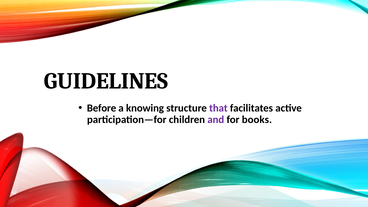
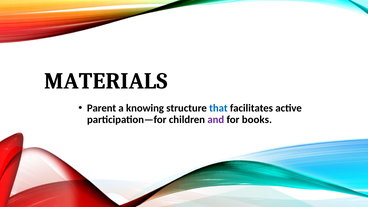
GUIDELINES: GUIDELINES -> MATERIALS
Before: Before -> Parent
that colour: purple -> blue
